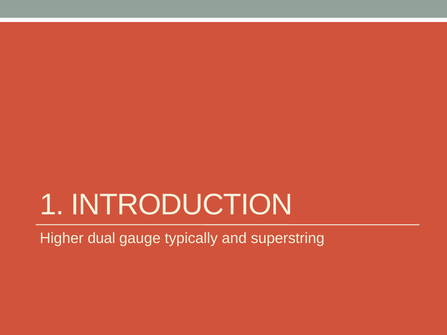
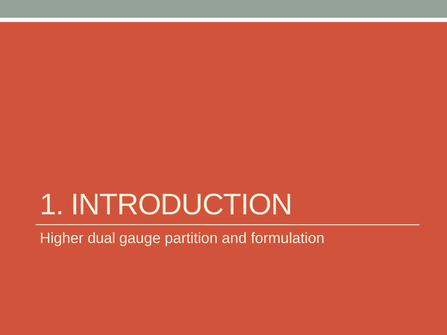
typically: typically -> partition
superstring: superstring -> formulation
